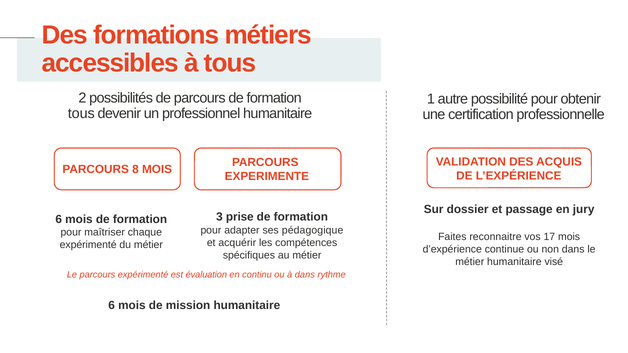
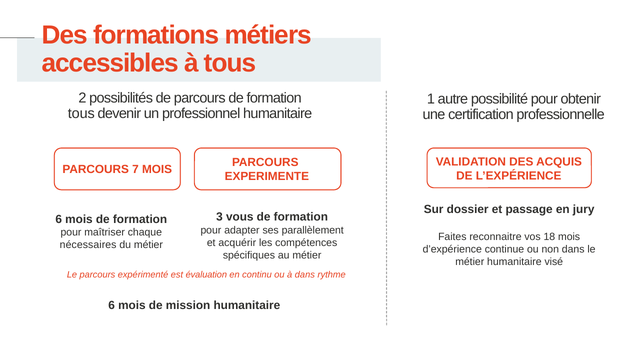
8: 8 -> 7
prise: prise -> vous
pédagogique: pédagogique -> parallèlement
17: 17 -> 18
expérimenté at (88, 245): expérimenté -> nécessaires
